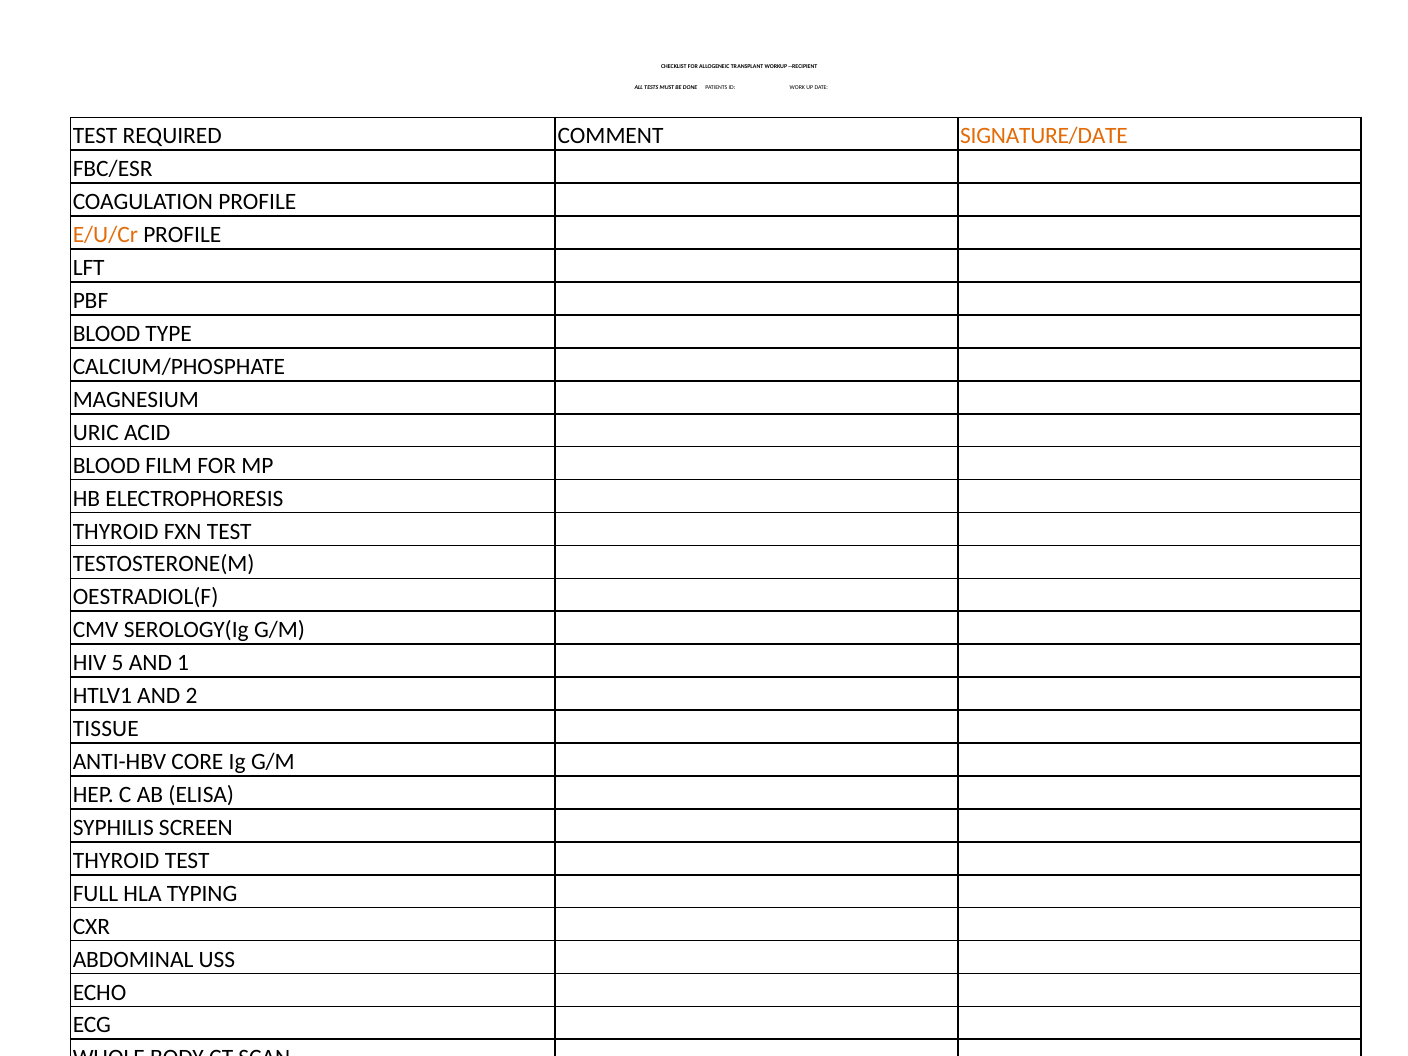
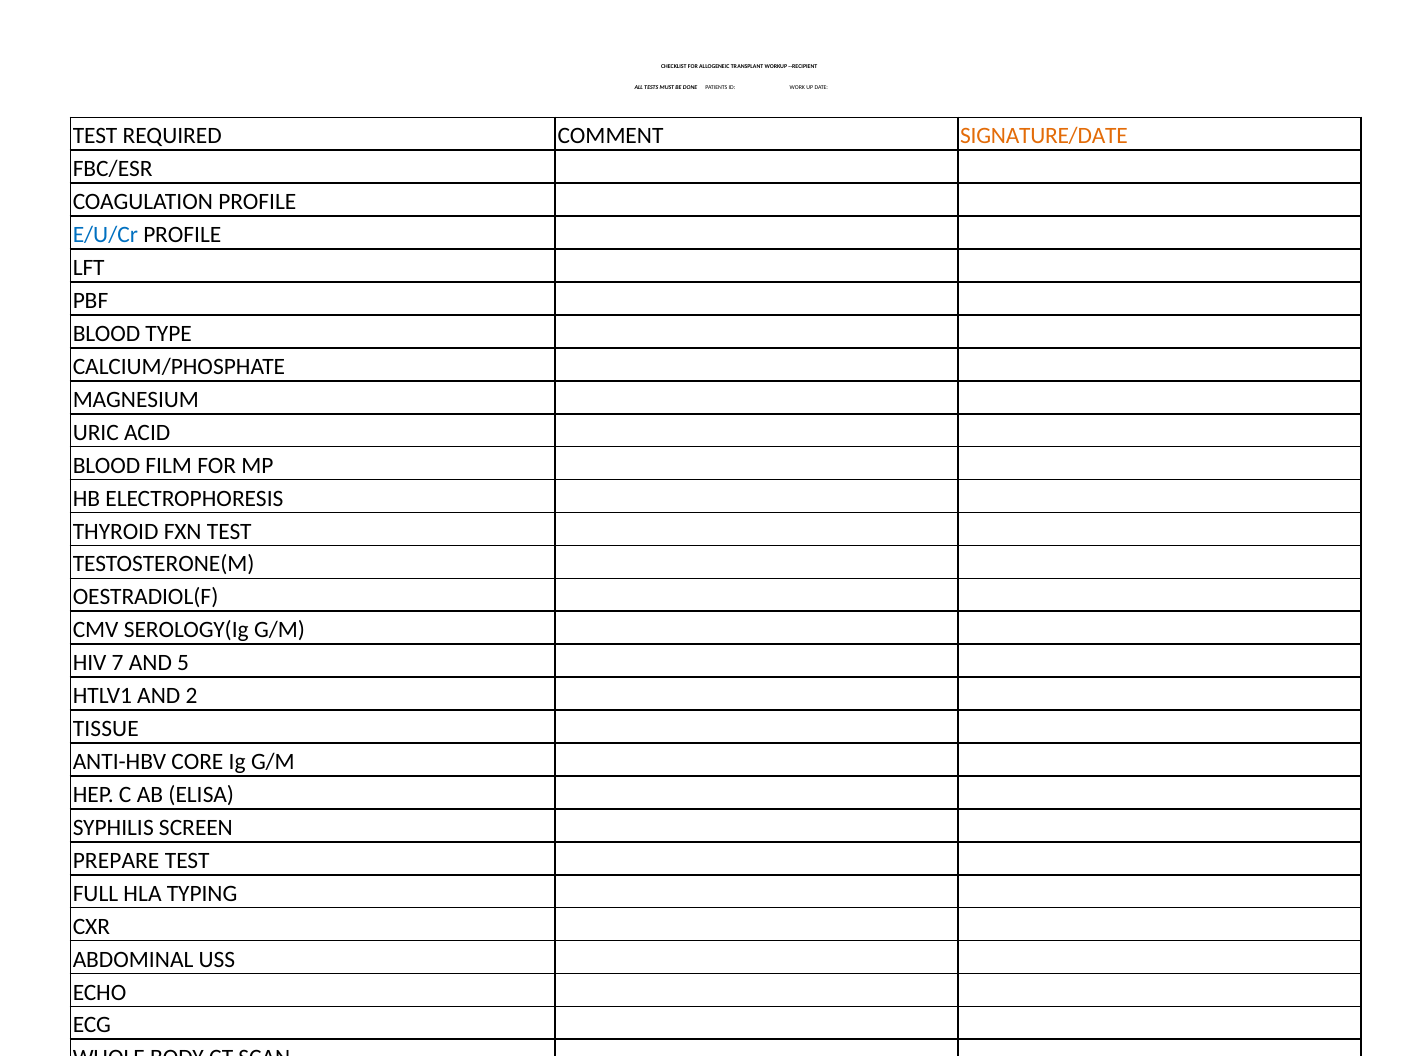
E/U/Cr colour: orange -> blue
5: 5 -> 7
1: 1 -> 5
THYROID at (116, 861): THYROID -> PREPARE
